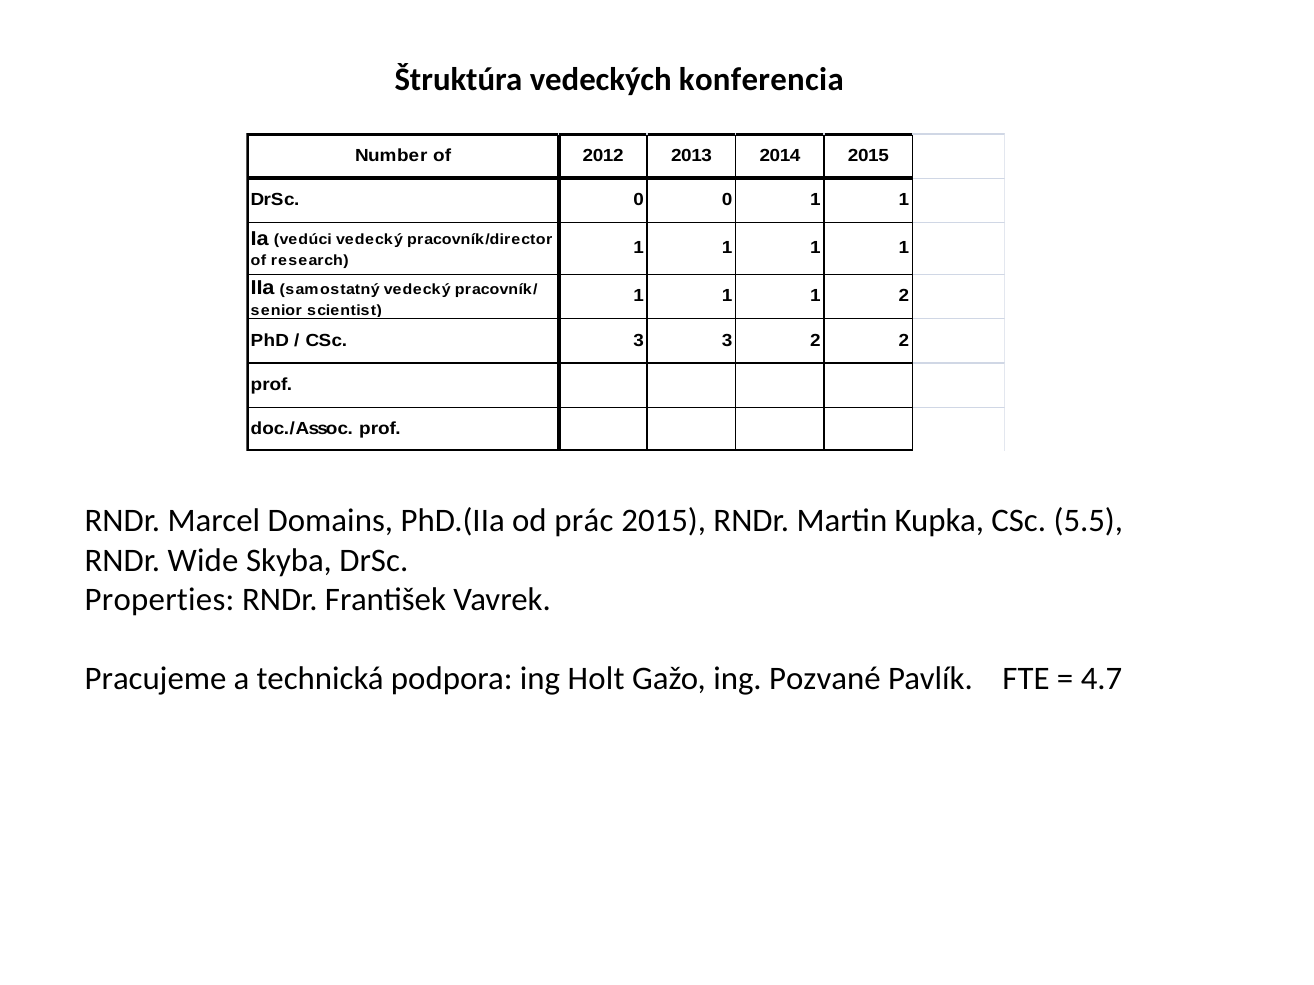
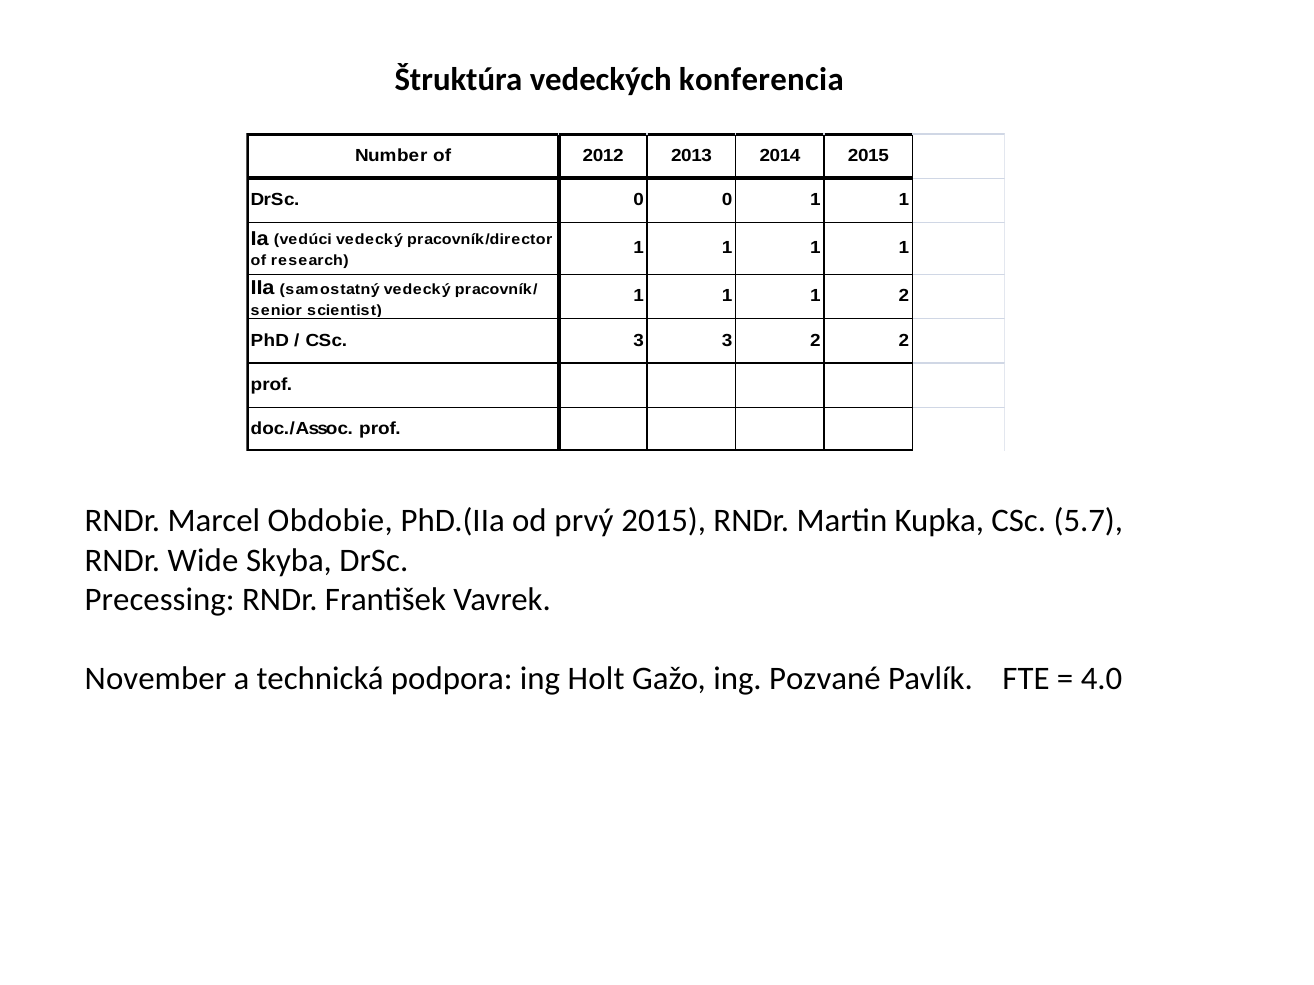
Domains: Domains -> Obdobie
prác: prác -> prvý
5.5: 5.5 -> 5.7
Properties: Properties -> Precessing
Pracujeme: Pracujeme -> November
4.7: 4.7 -> 4.0
